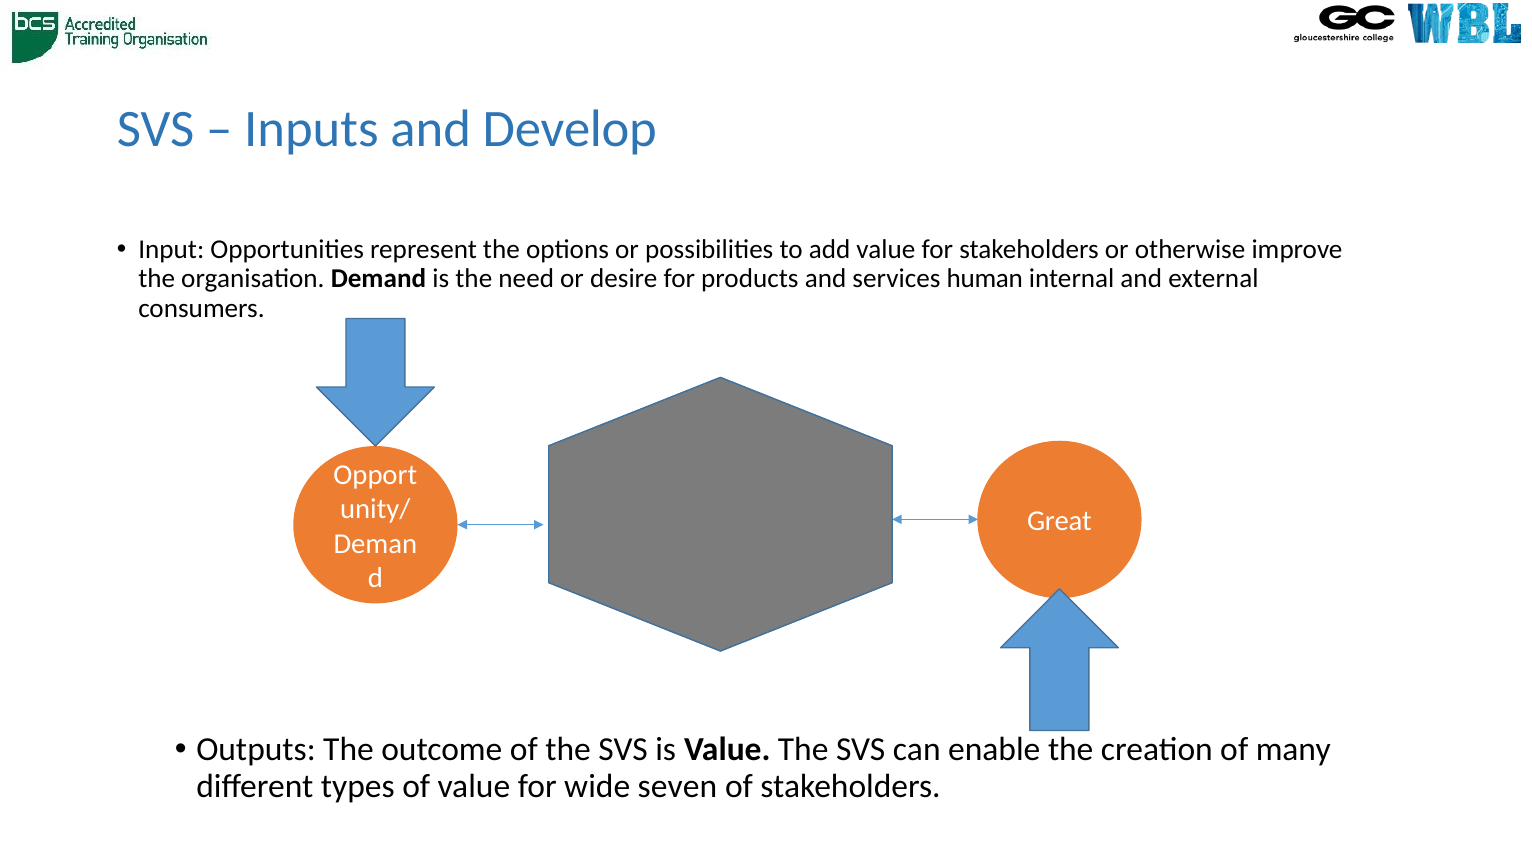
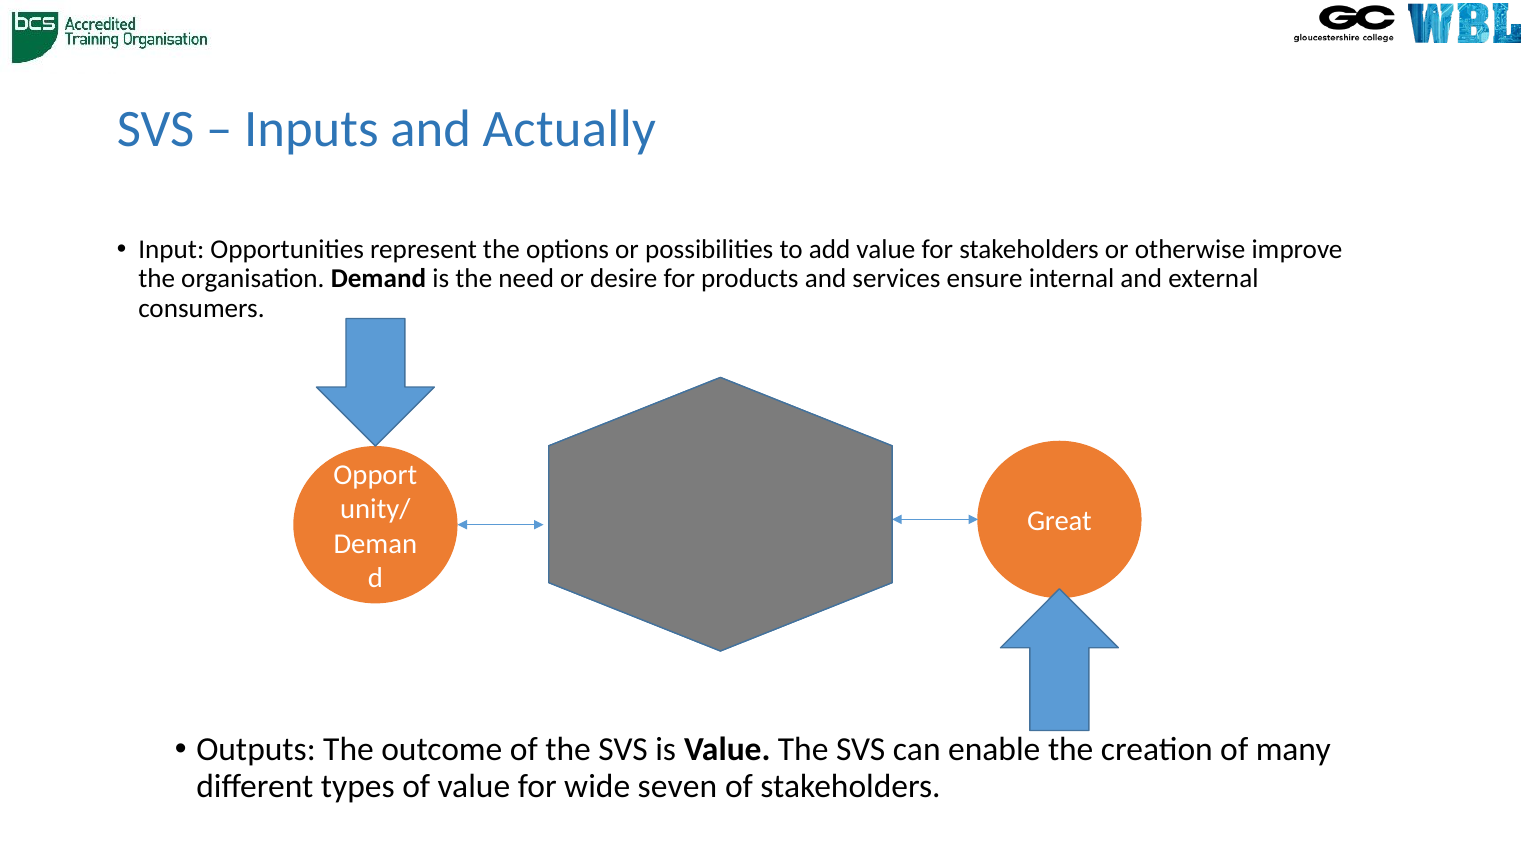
Develop: Develop -> Actually
human: human -> ensure
